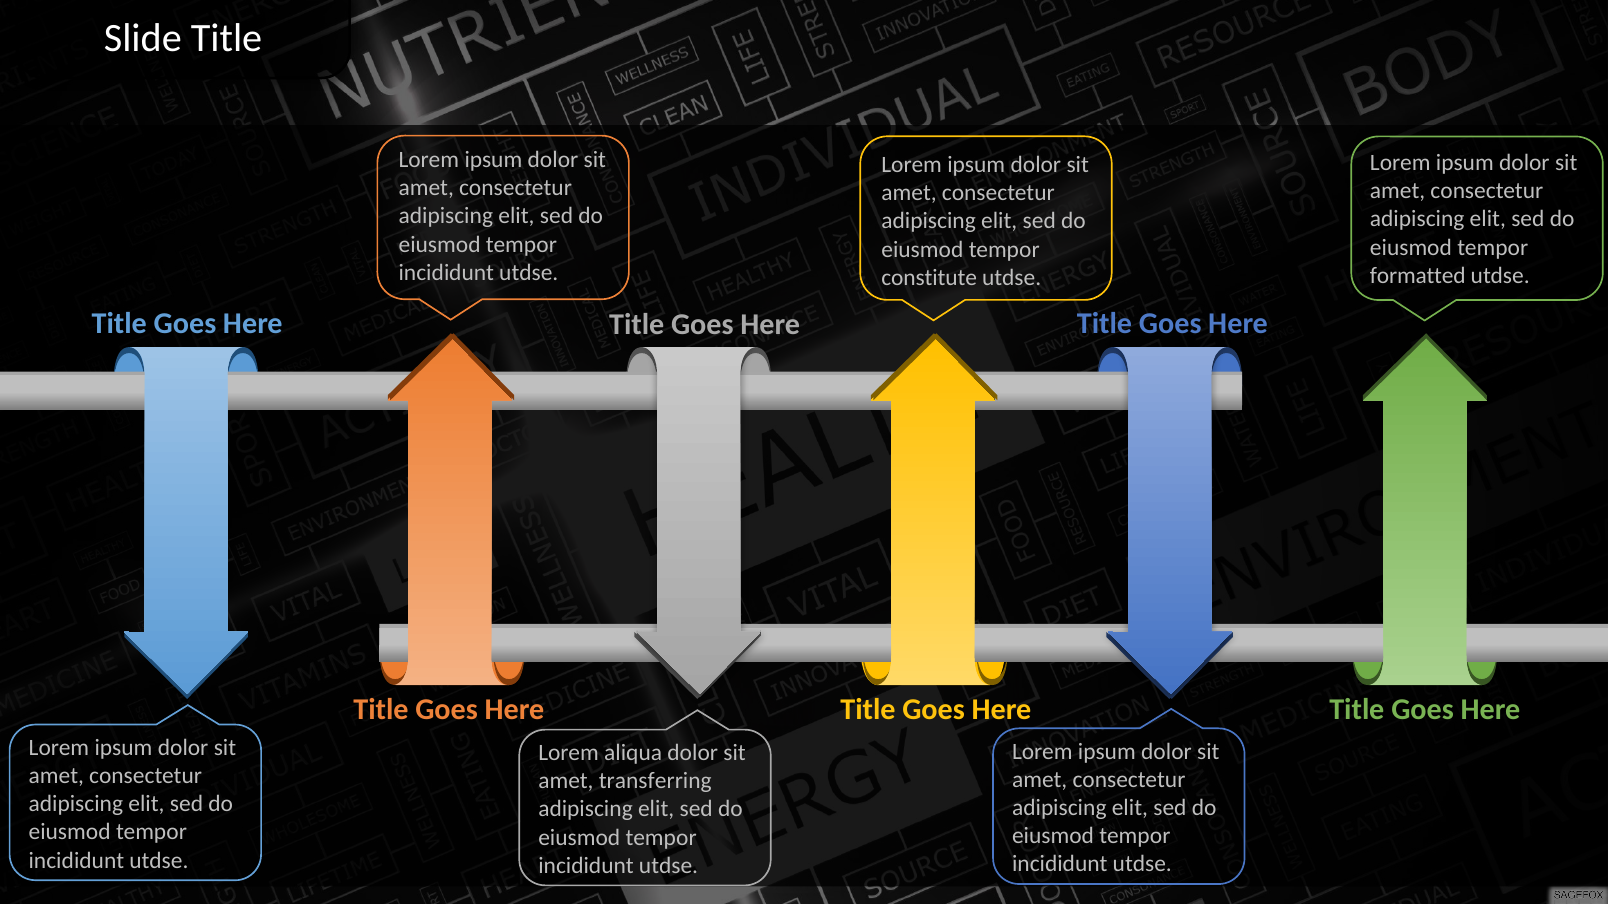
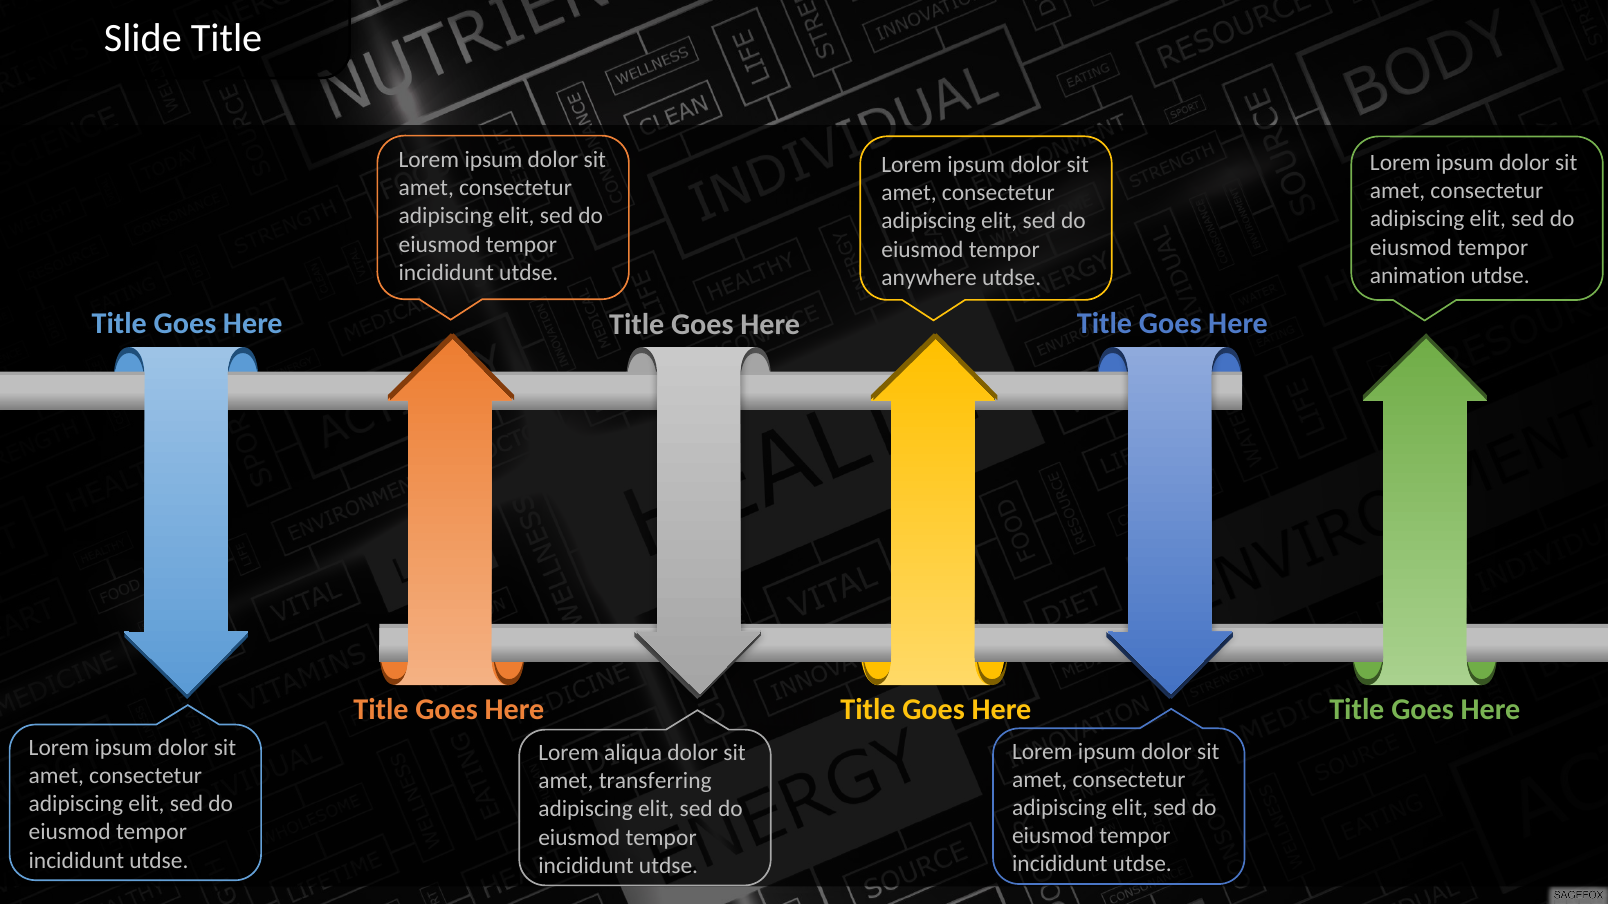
formatted: formatted -> animation
constitute: constitute -> anywhere
